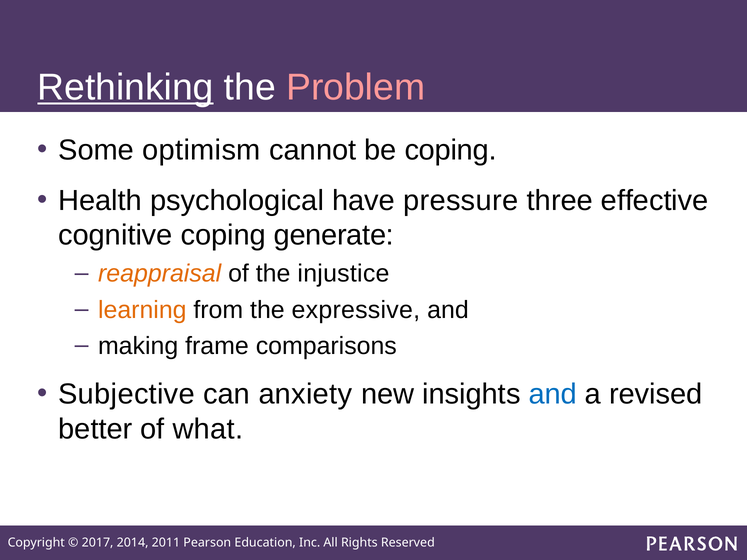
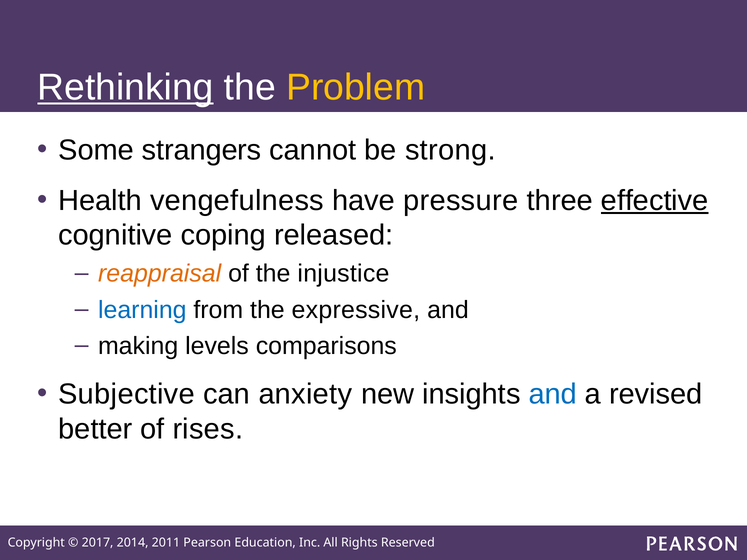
Problem colour: pink -> yellow
optimism: optimism -> strangers
be coping: coping -> strong
psychological: psychological -> vengefulness
effective underline: none -> present
generate: generate -> released
learning colour: orange -> blue
frame: frame -> levels
what: what -> rises
